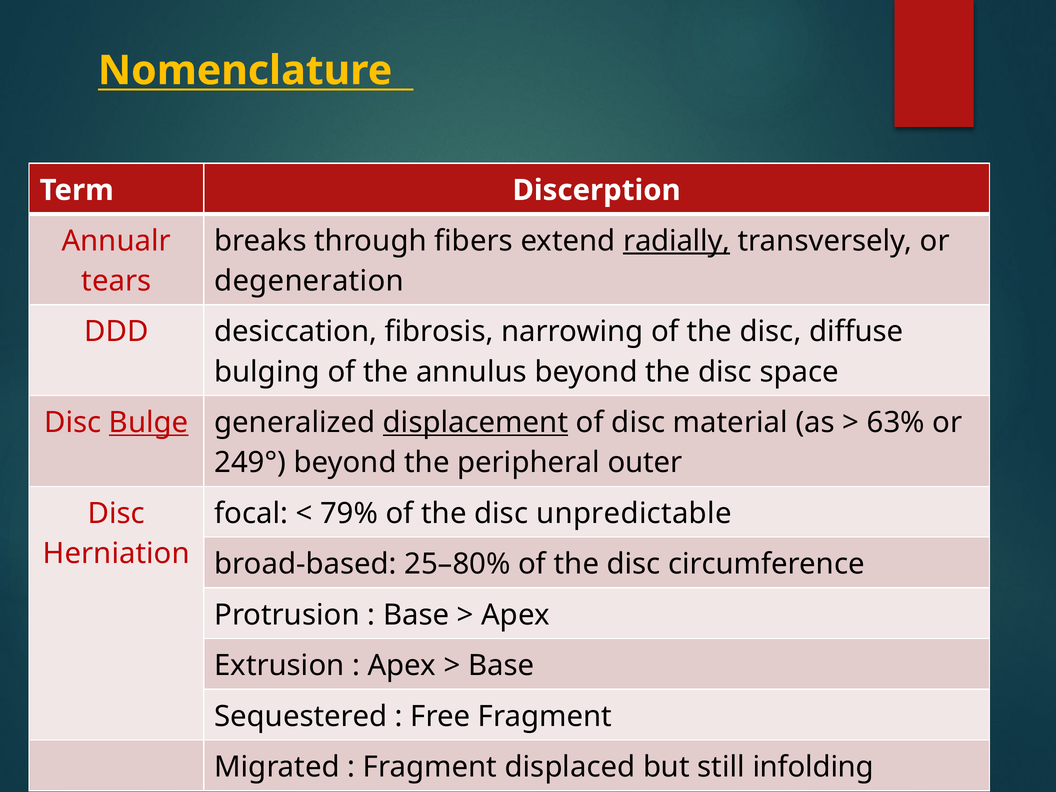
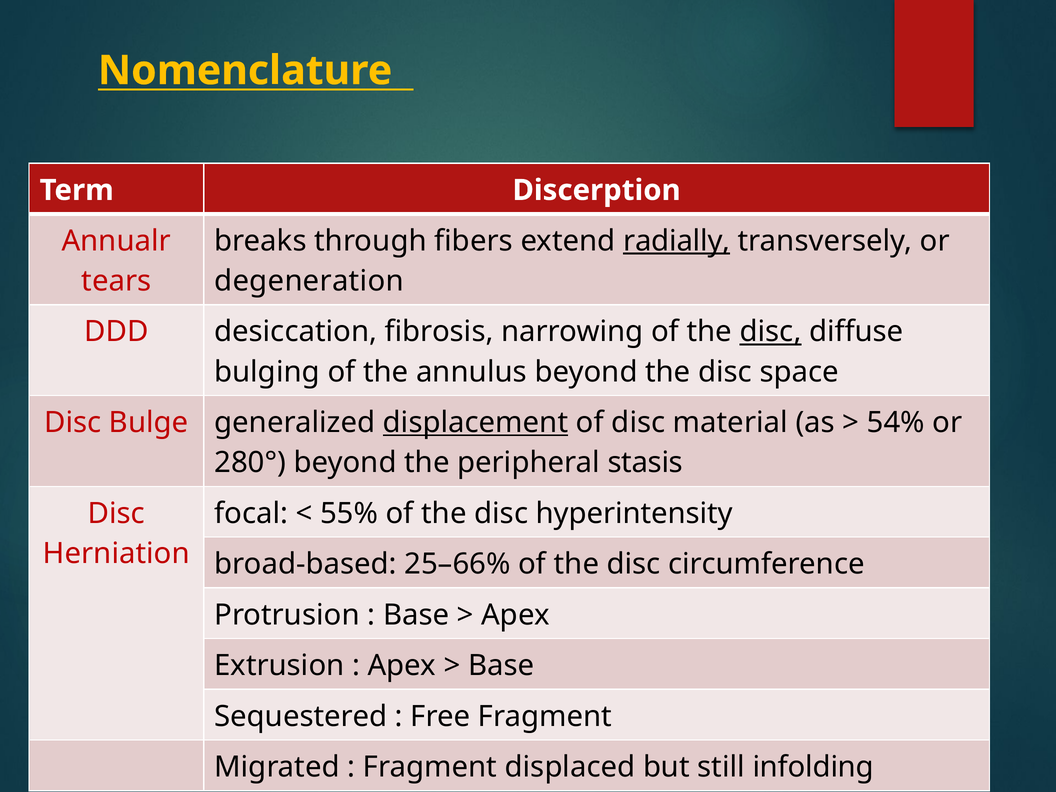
disc at (771, 332) underline: none -> present
Bulge underline: present -> none
63%: 63% -> 54%
249°: 249° -> 280°
outer: outer -> stasis
79%: 79% -> 55%
unpredictable: unpredictable -> hyperintensity
25–80%: 25–80% -> 25–66%
